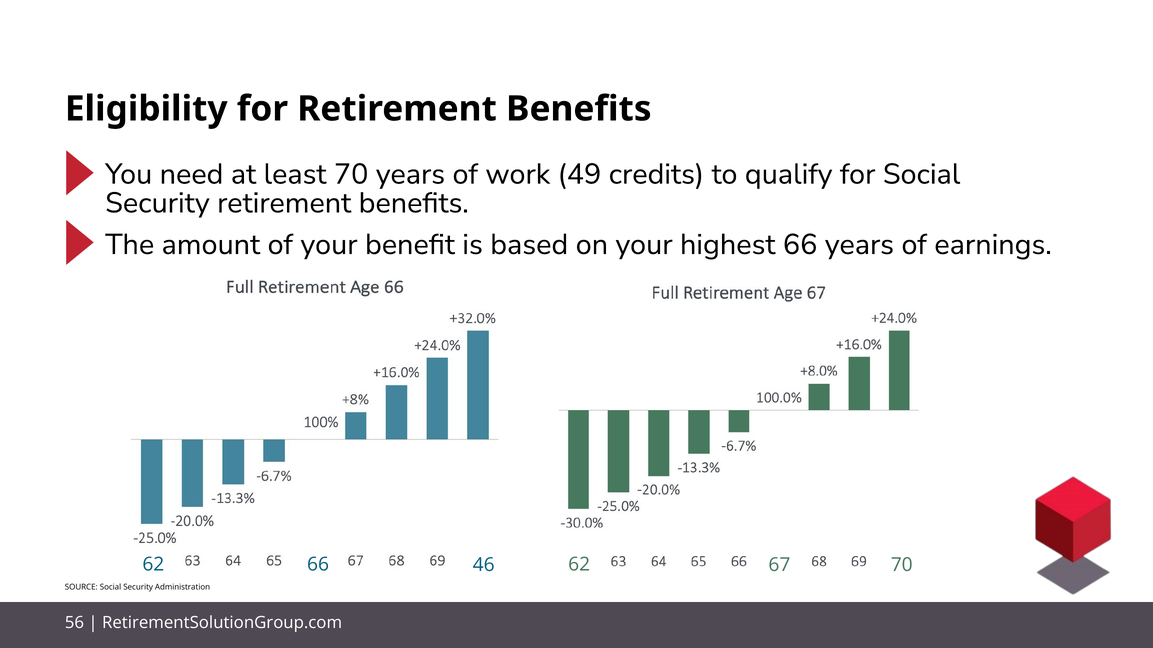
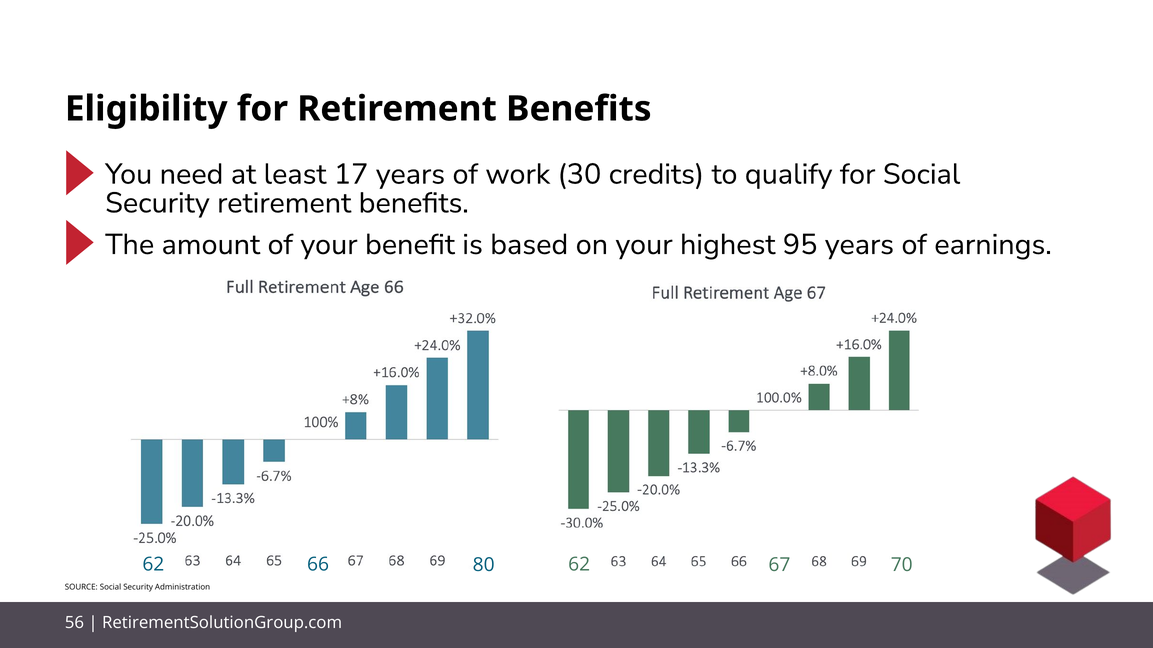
least 70: 70 -> 17
49: 49 -> 30
highest 66: 66 -> 95
46: 46 -> 80
